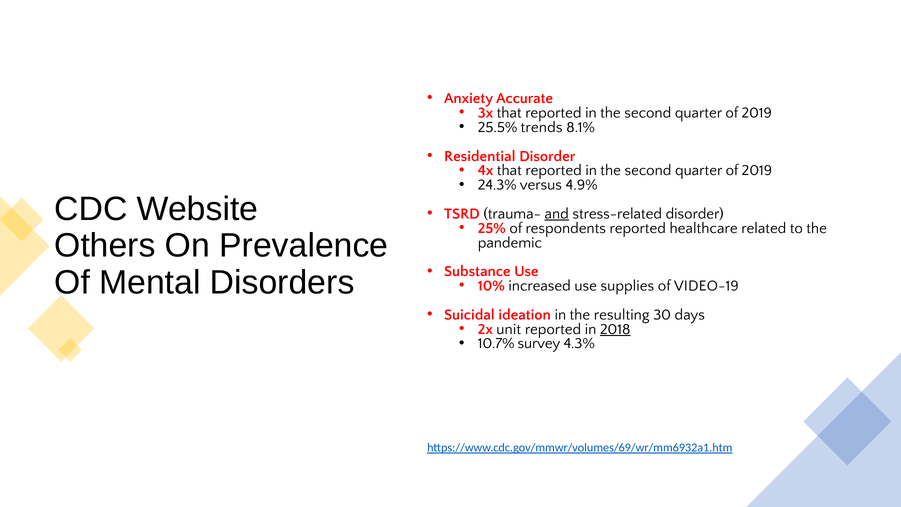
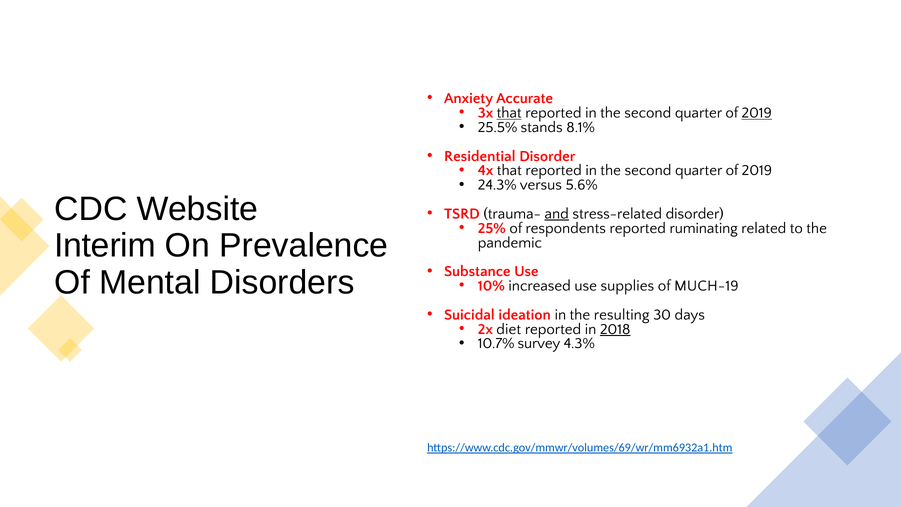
that at (509, 113) underline: none -> present
2019 at (757, 113) underline: none -> present
trends: trends -> stands
4.9%: 4.9% -> 5.6%
healthcare: healthcare -> ruminating
Others: Others -> Interim
VIDEO-19: VIDEO-19 -> MUCH-19
unit: unit -> diet
